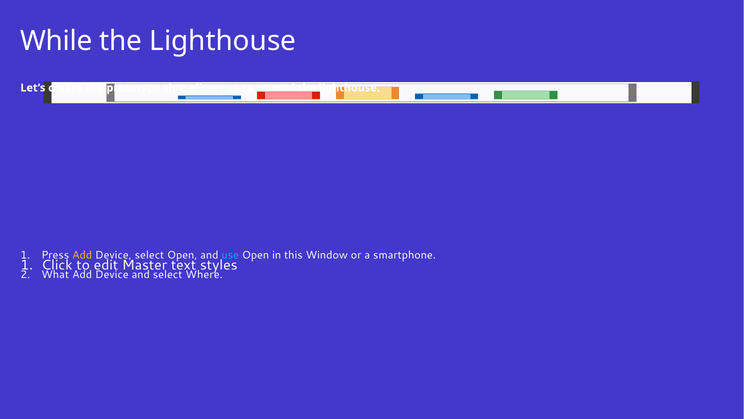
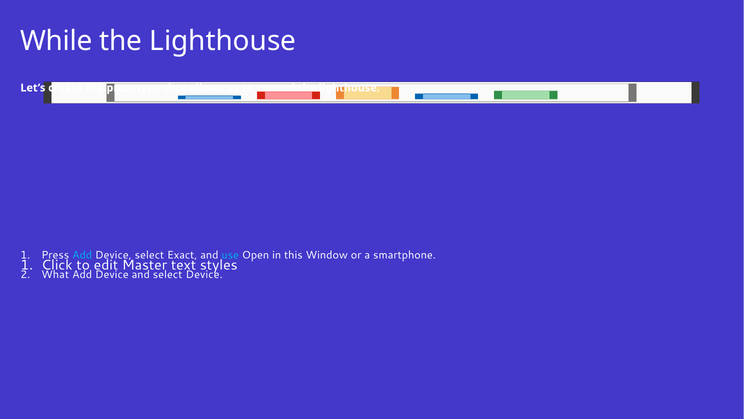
Add at (82, 255) colour: yellow -> light blue
select Open: Open -> Exact
select Where: Where -> Device
